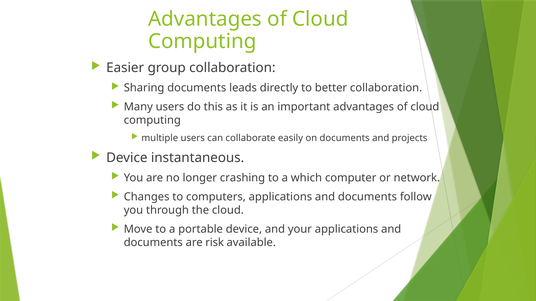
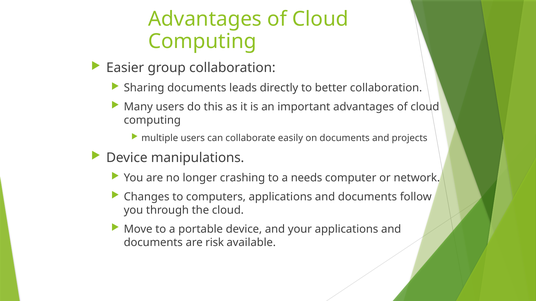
instantaneous: instantaneous -> manipulations
which: which -> needs
